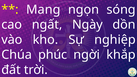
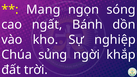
Ngày: Ngày -> Bánh
phúc: phúc -> sủng
